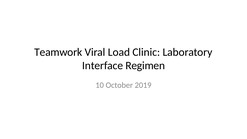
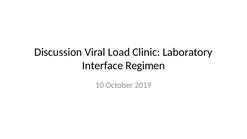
Teamwork: Teamwork -> Discussion
